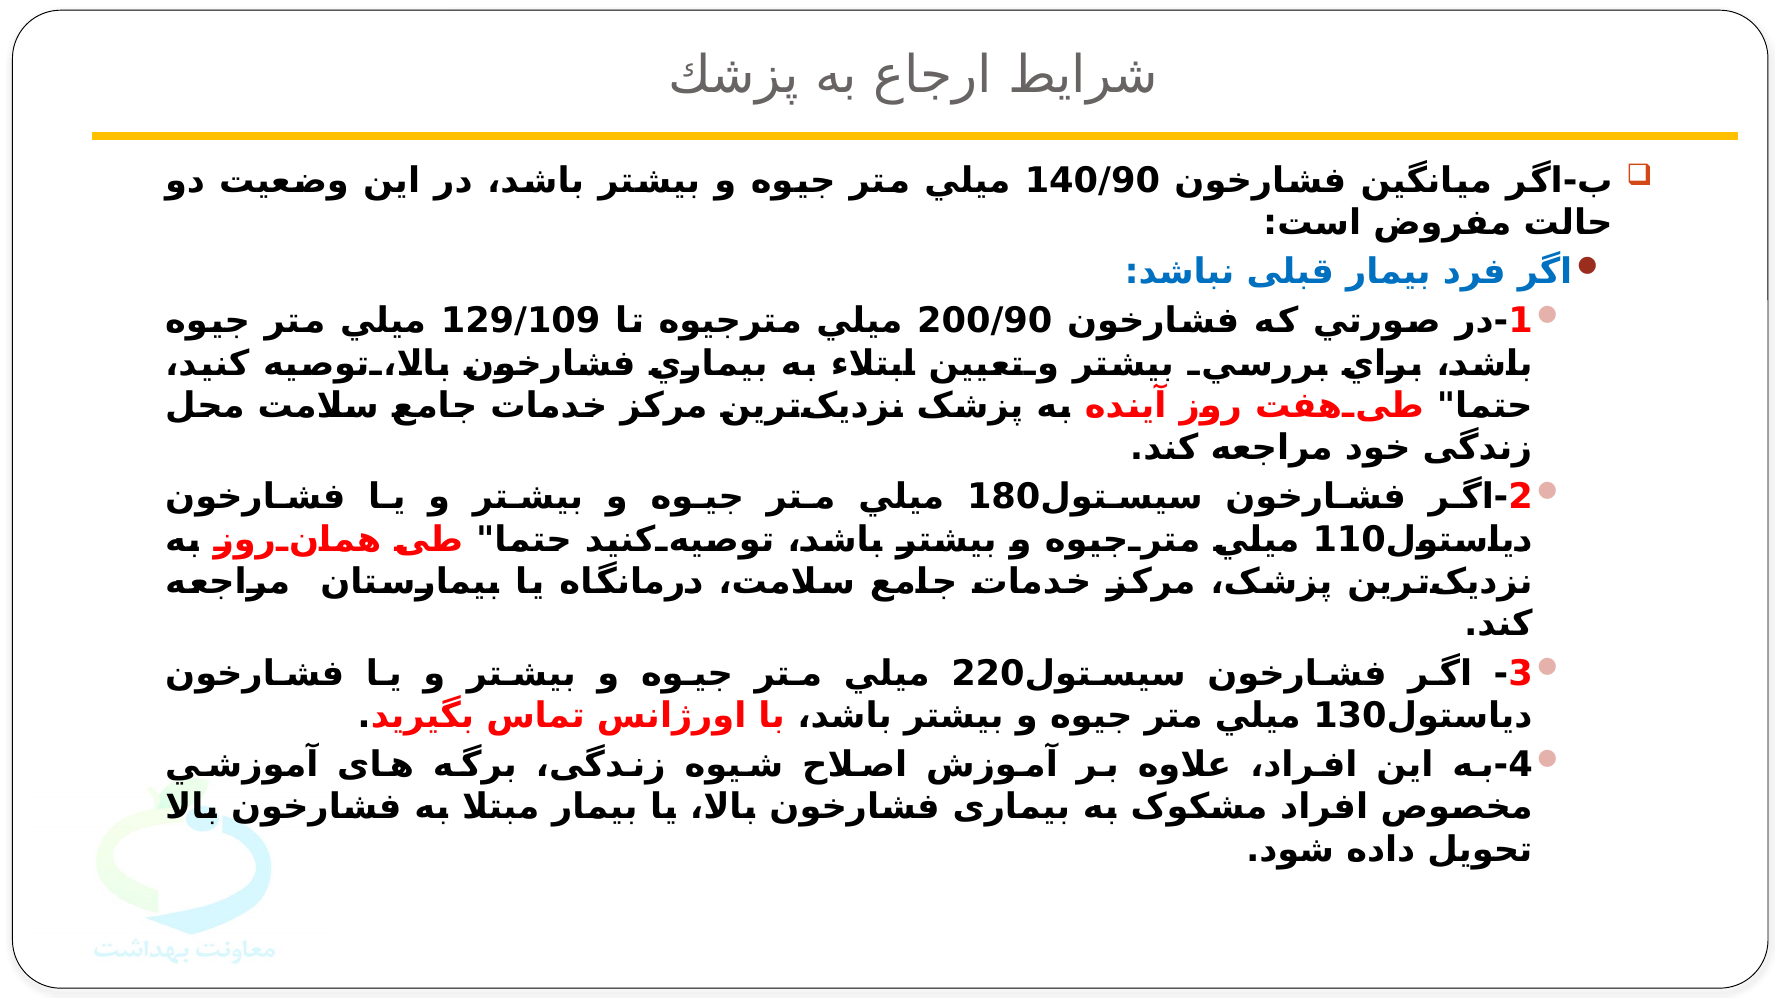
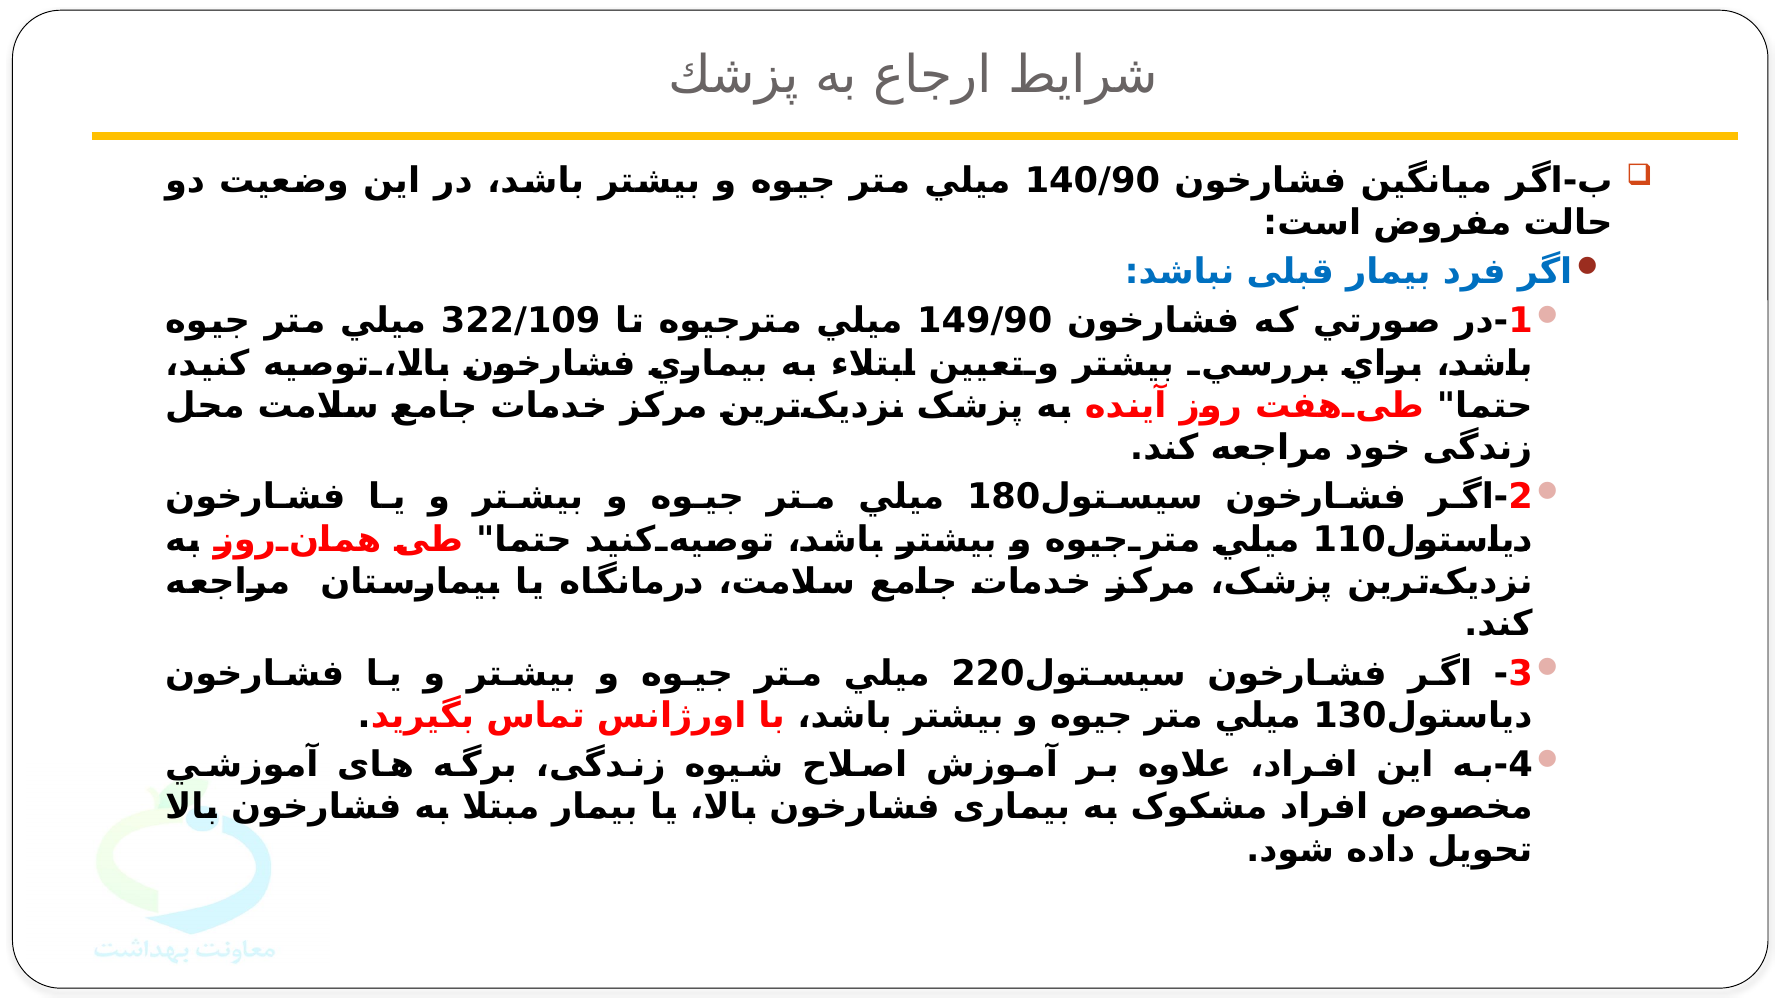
129/109: 129/109 -> 322/109
200/90: 200/90 -> 149/90
